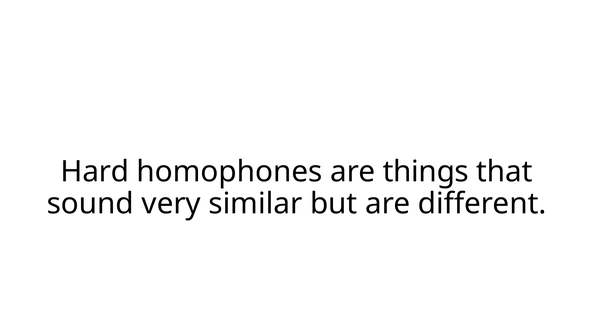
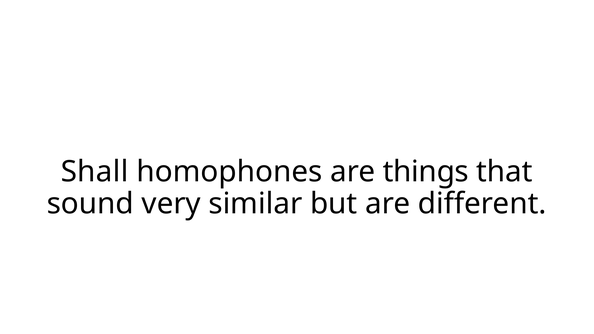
Hard: Hard -> Shall
